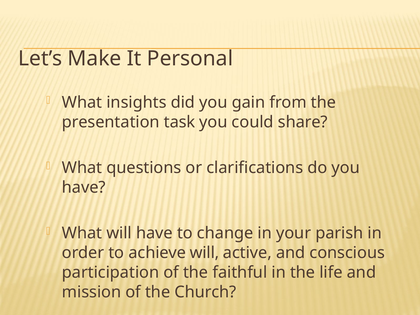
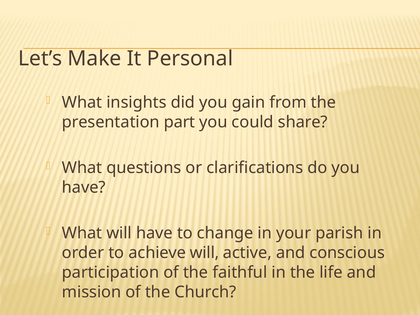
task: task -> part
